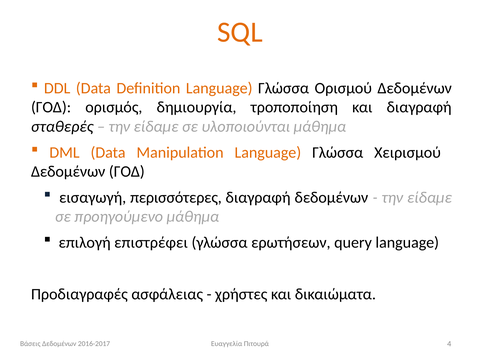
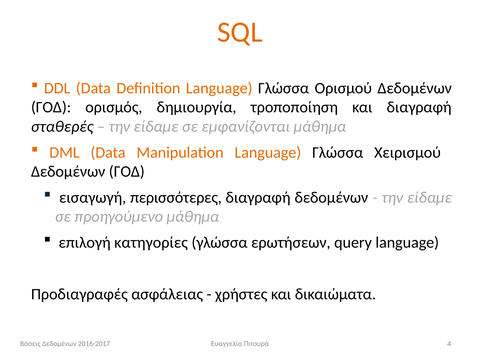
υλοποιούνται: υλοποιούνται -> εμφανίζονται
επιστρέφει: επιστρέφει -> κατηγορίες
